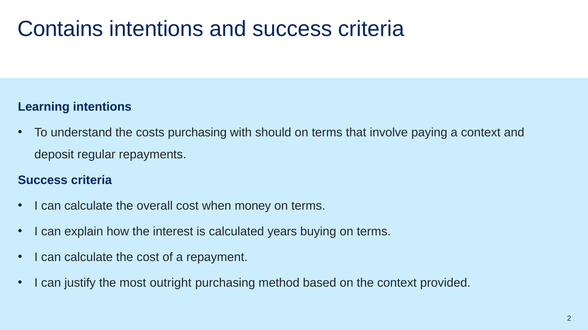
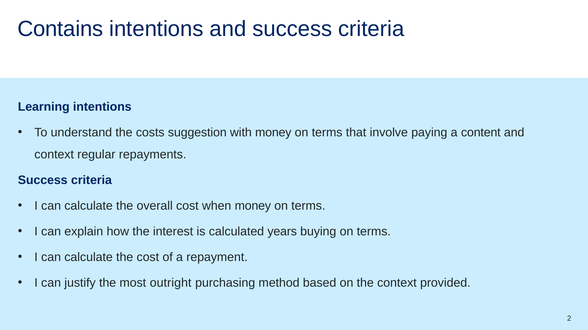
costs purchasing: purchasing -> suggestion
with should: should -> money
a context: context -> content
deposit at (54, 155): deposit -> context
